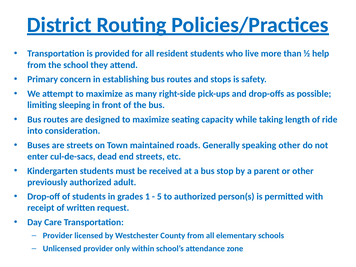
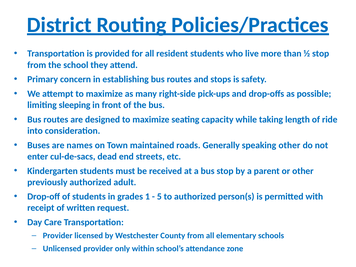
½ help: help -> stop
are streets: streets -> names
